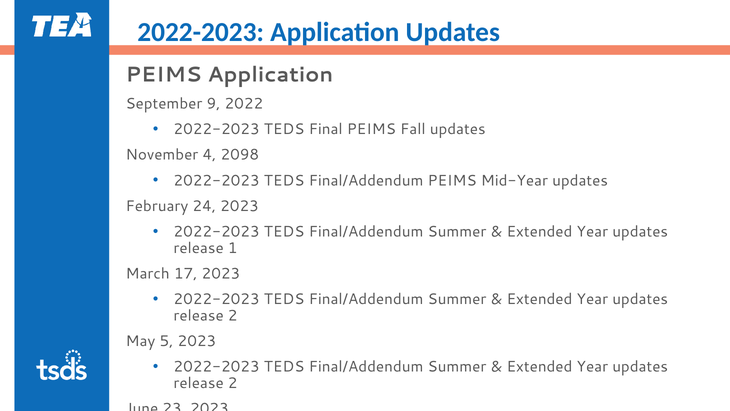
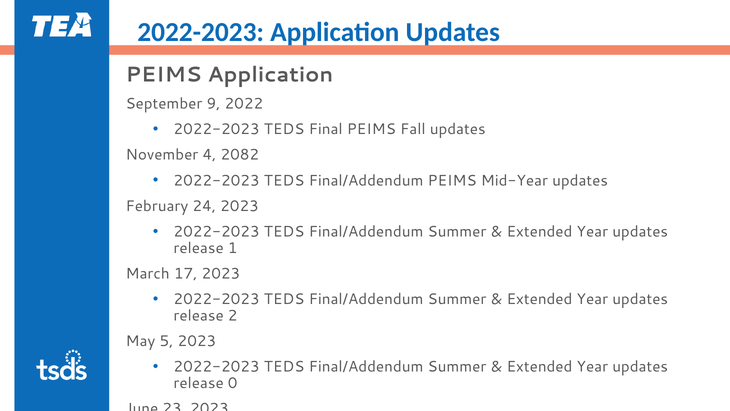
2098: 2098 -> 2082
2 at (233, 383): 2 -> 0
